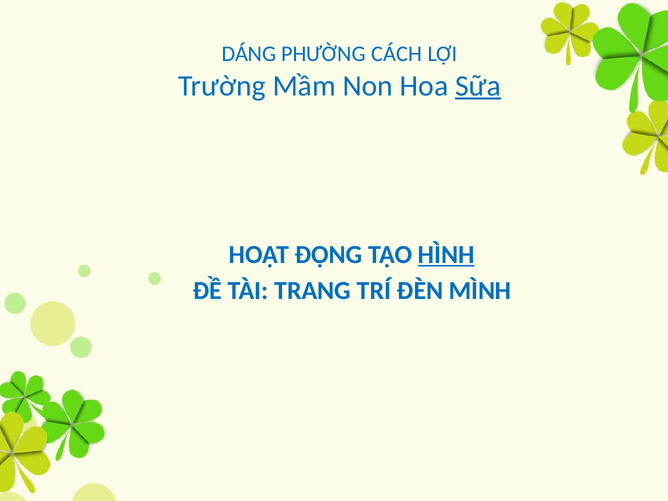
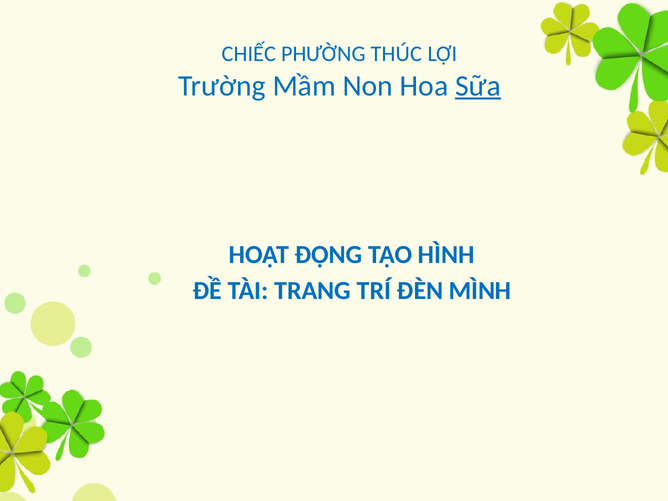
DÁNG: DÁNG -> CHIẾC
CÁCH: CÁCH -> THÚC
HÌNH underline: present -> none
